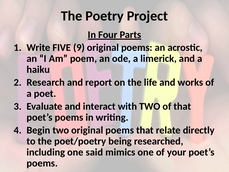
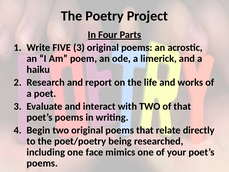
FIVE 9: 9 -> 3
said: said -> face
